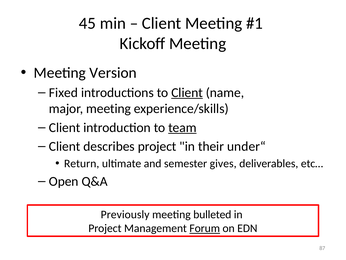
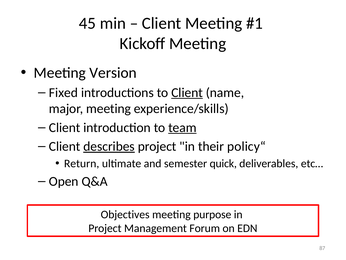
describes underline: none -> present
under“: under“ -> policy“
gives: gives -> quick
Previously: Previously -> Objectives
bulleted: bulleted -> purpose
Forum underline: present -> none
